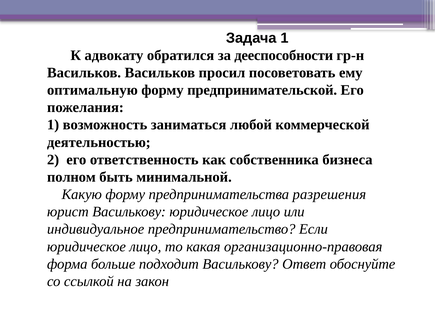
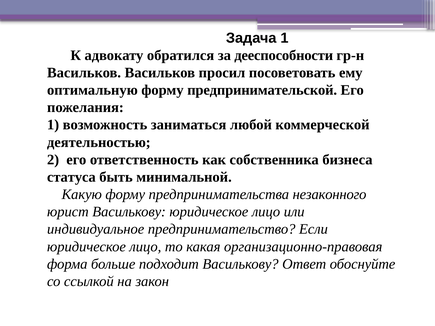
полном: полном -> статуса
разрешения: разрешения -> незаконного
